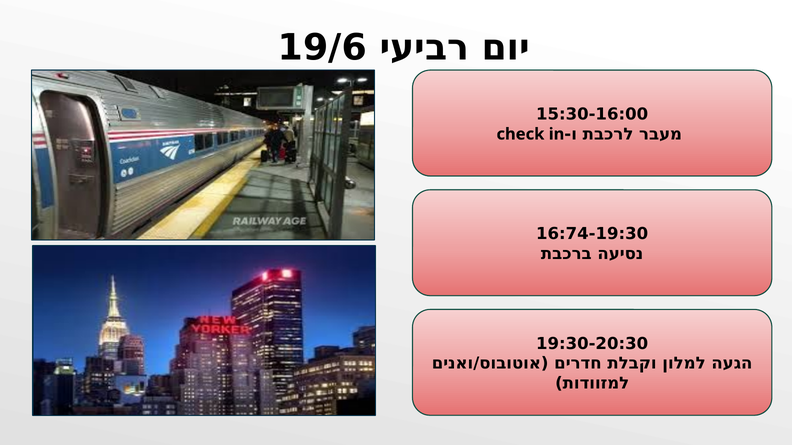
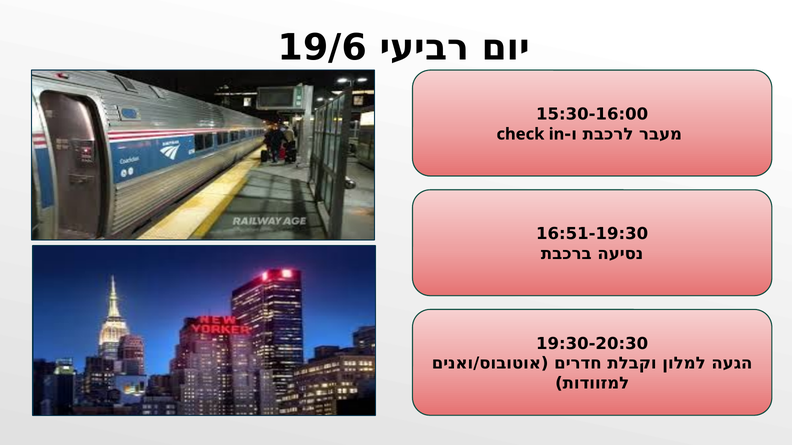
16:74-19:30: 16:74-19:30 -> 16:51-19:30
